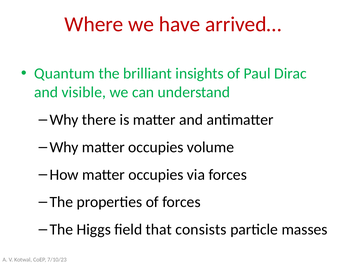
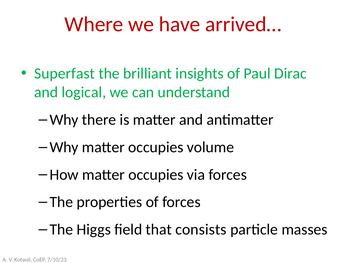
Quantum: Quantum -> Superfast
visible: visible -> logical
